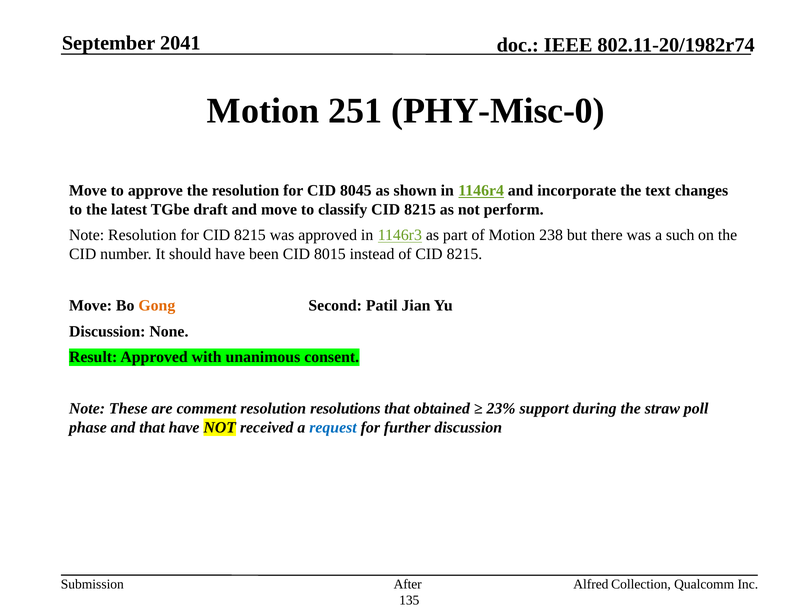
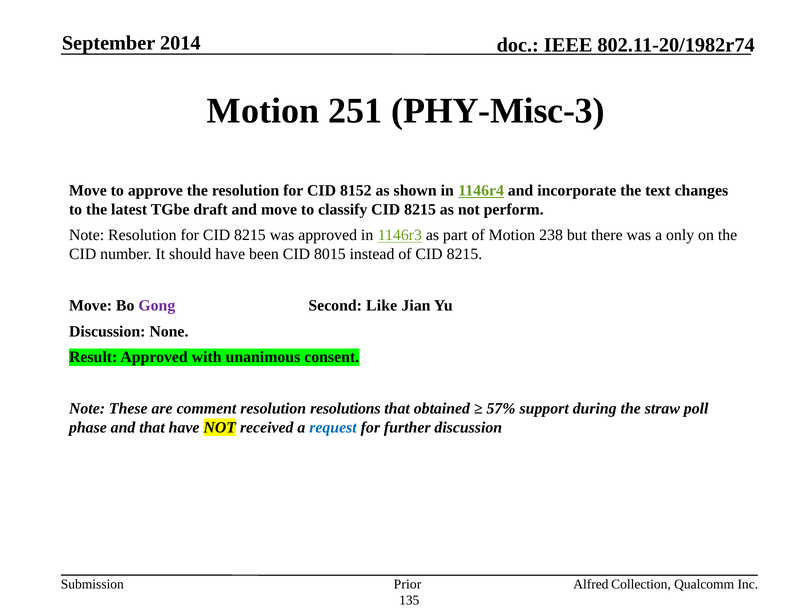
2041: 2041 -> 2014
PHY-Misc-0: PHY-Misc-0 -> PHY-Misc-3
8045: 8045 -> 8152
such: such -> only
Gong colour: orange -> purple
Patil: Patil -> Like
23%: 23% -> 57%
After: After -> Prior
